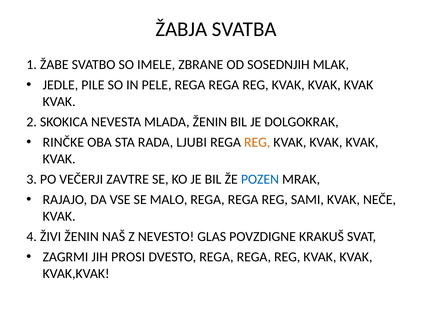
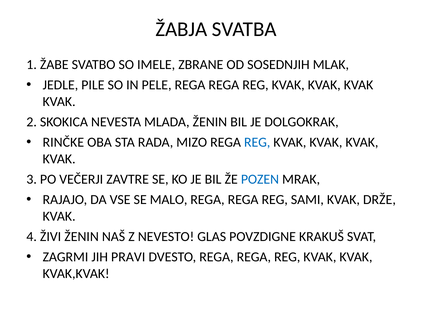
LJUBI: LJUBI -> MIZO
REG at (257, 142) colour: orange -> blue
NEČE: NEČE -> DRŽE
PROSI: PROSI -> PRAVI
